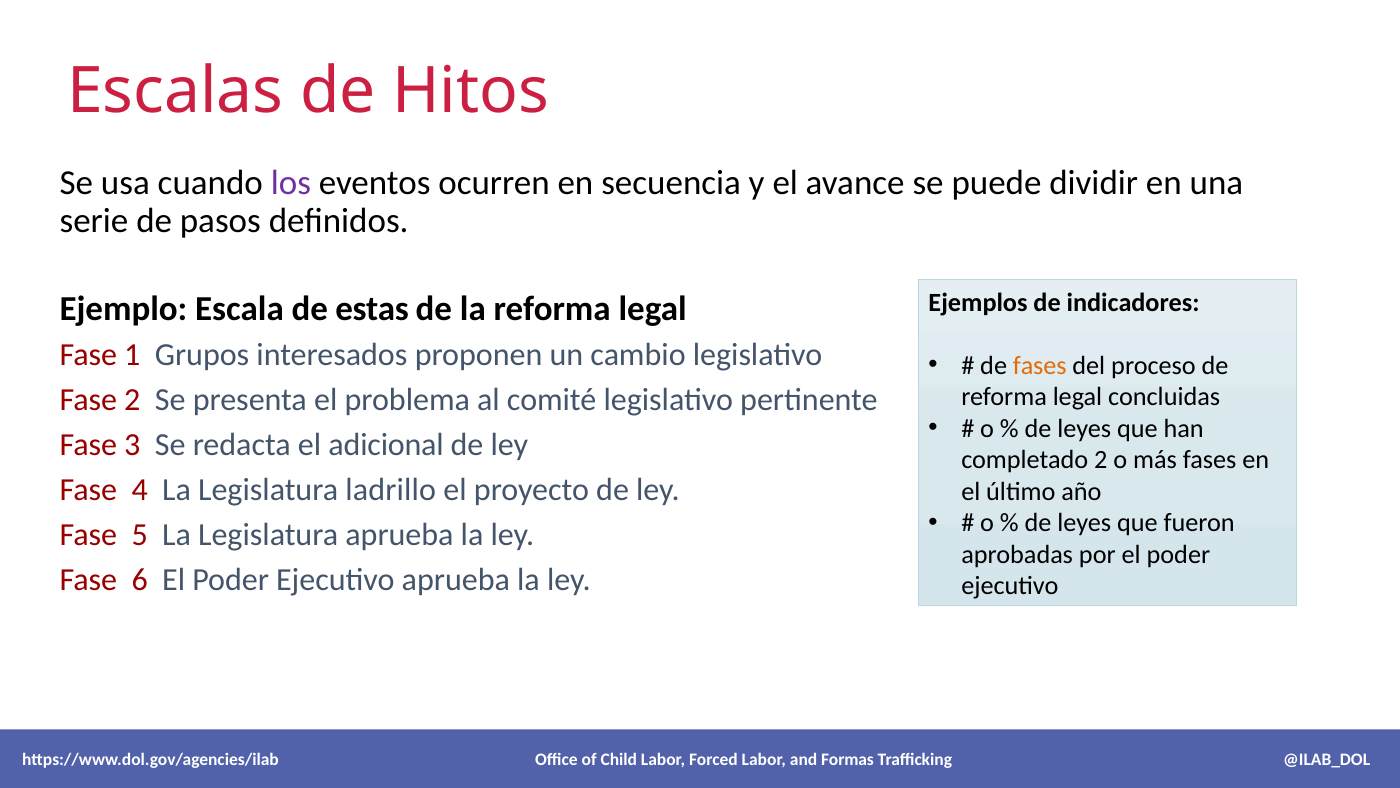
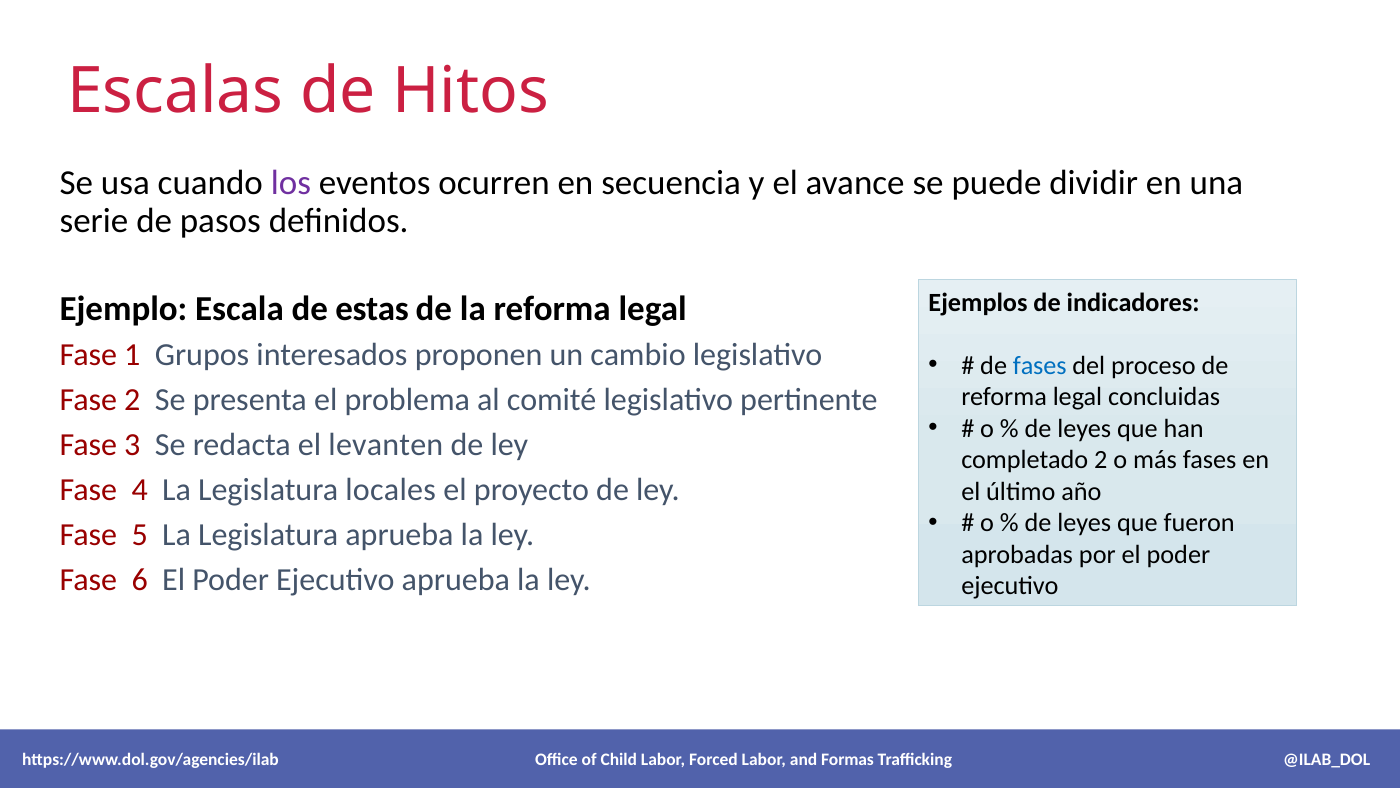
fases at (1040, 365) colour: orange -> blue
adicional: adicional -> levanten
ladrillo: ladrillo -> locales
